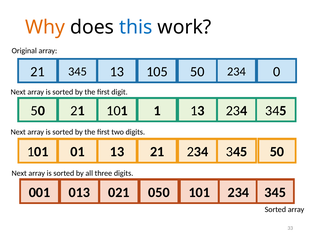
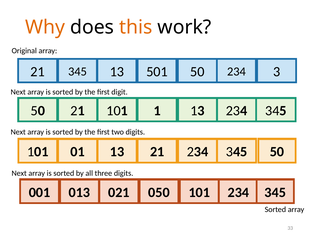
this colour: blue -> orange
105: 105 -> 501
0: 0 -> 3
